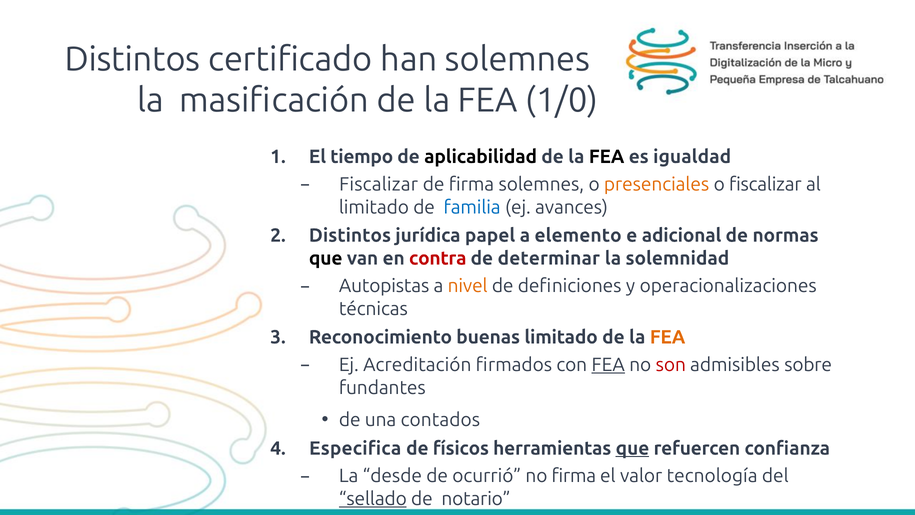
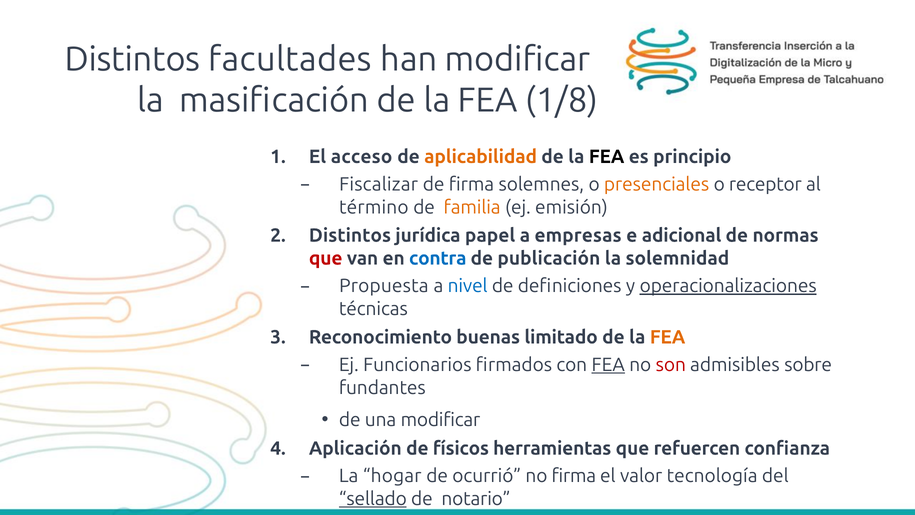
certificado: certificado -> facultades
han solemnes: solemnes -> modificar
1/0: 1/0 -> 1/8
tiempo: tiempo -> acceso
aplicabilidad colour: black -> orange
igualdad: igualdad -> principio
o fiscalizar: fiscalizar -> receptor
limitado at (374, 207): limitado -> término
familia colour: blue -> orange
avances: avances -> emisión
elemento: elemento -> empresas
que at (326, 258) colour: black -> red
contra colour: red -> blue
determinar: determinar -> publicación
Autopistas: Autopistas -> Propuesta
nivel colour: orange -> blue
operacionalizaciones underline: none -> present
Acreditación: Acreditación -> Funcionarios
una contados: contados -> modificar
Especifica: Especifica -> Aplicación
que at (632, 448) underline: present -> none
desde: desde -> hogar
